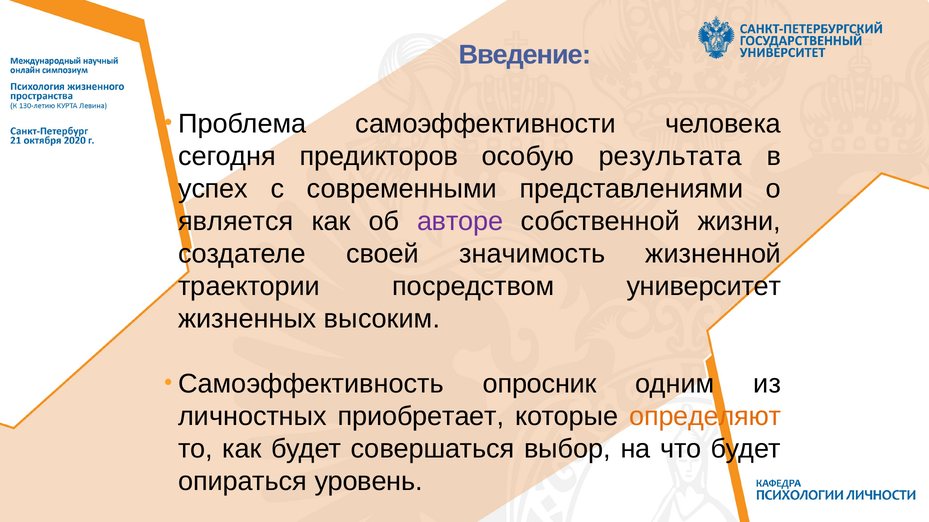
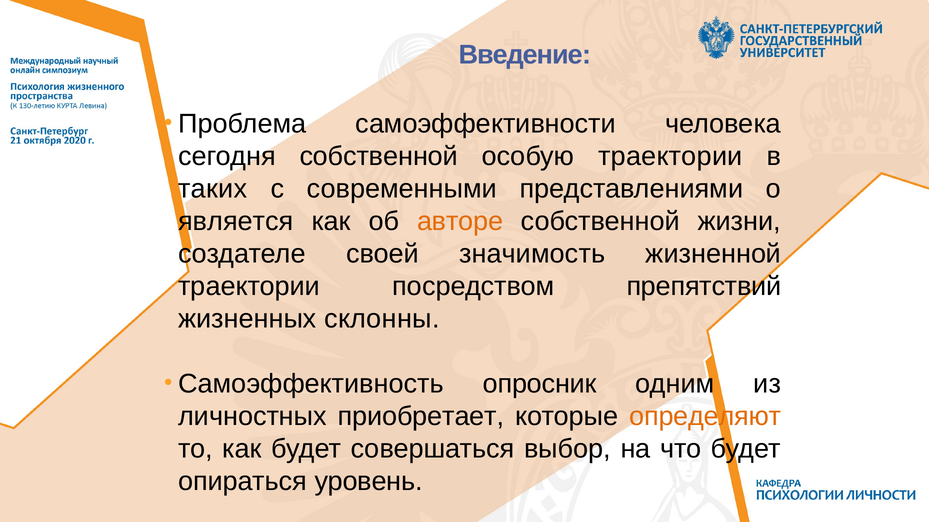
сегодня предикторов: предикторов -> собственной
особую результата: результата -> траектории
успех: успех -> таких
авторе colour: purple -> orange
университет: университет -> препятствий
высоким: высоким -> склонны
